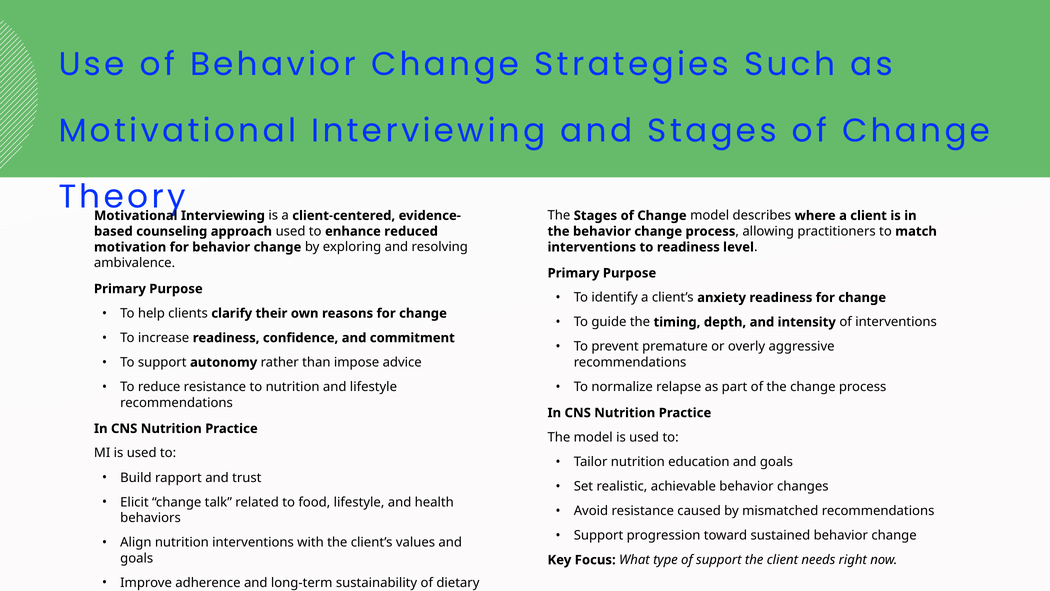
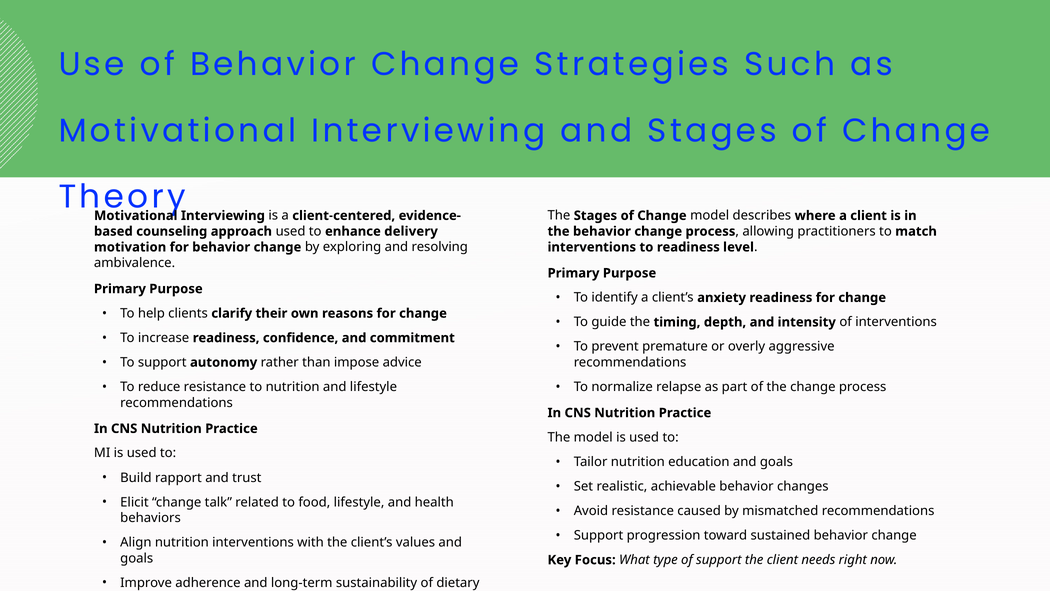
reduced: reduced -> delivery
